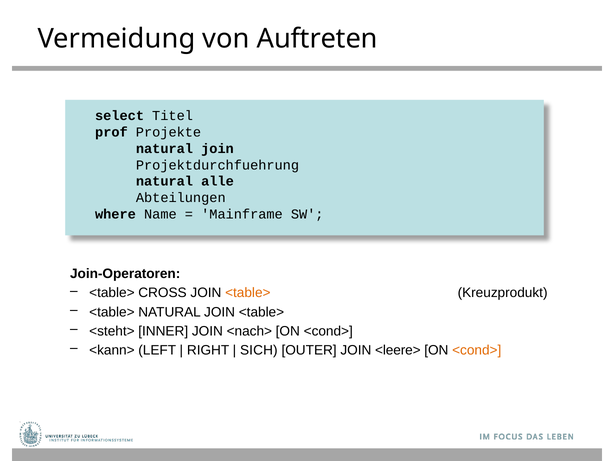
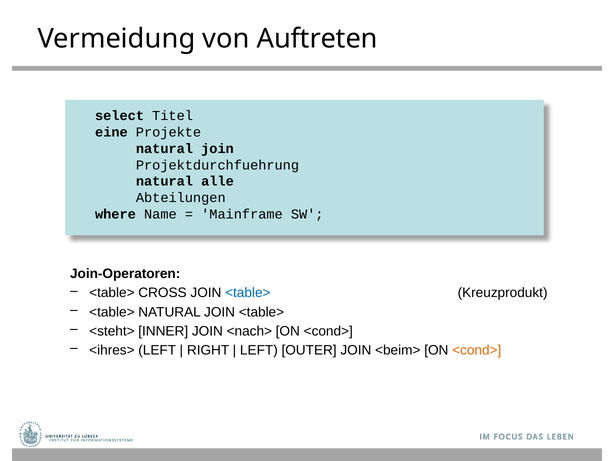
prof: prof -> eine
<table> at (248, 293) colour: orange -> blue
<kann>: <kann> -> <ihres>
SICH at (259, 350): SICH -> LEFT
<leere>: <leere> -> <beim>
